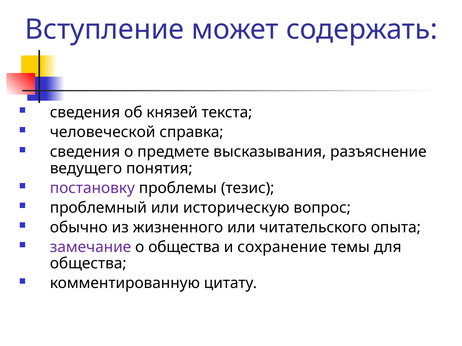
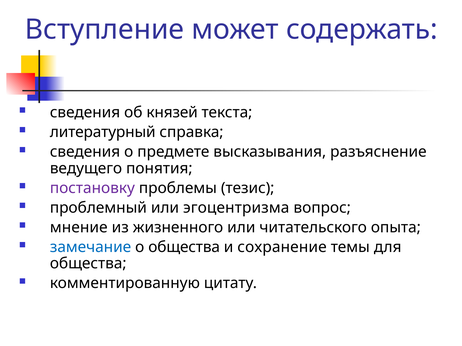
человеческой: человеческой -> литературный
историческую: историческую -> эгоцентризма
обычно: обычно -> мнение
замечание colour: purple -> blue
